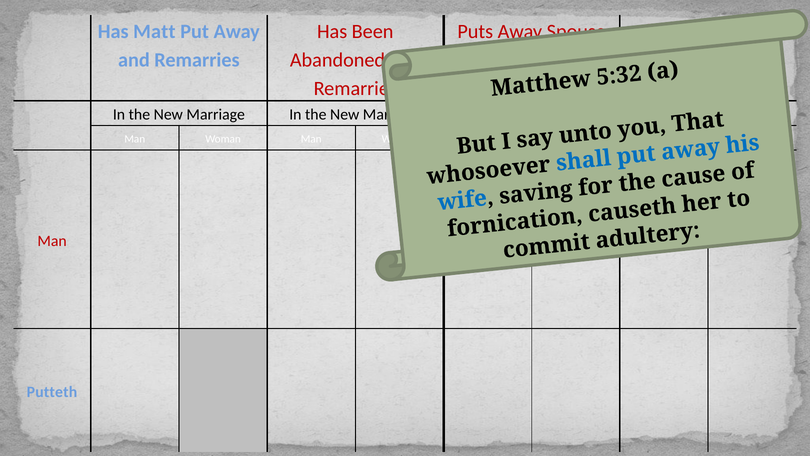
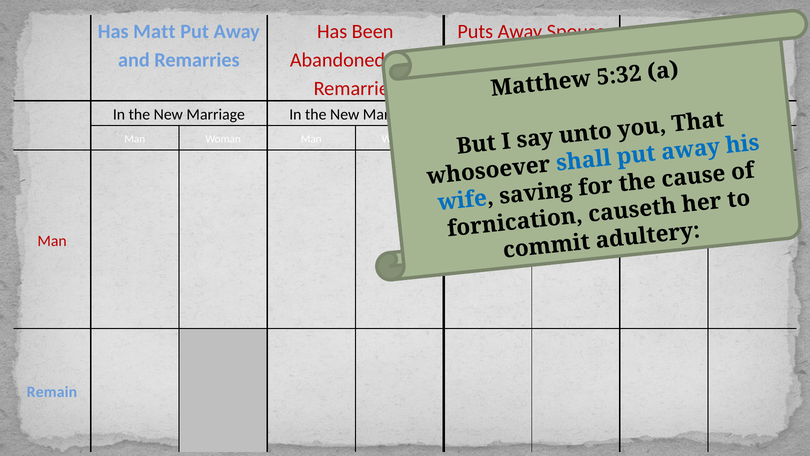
Putteth: Putteth -> Remain
